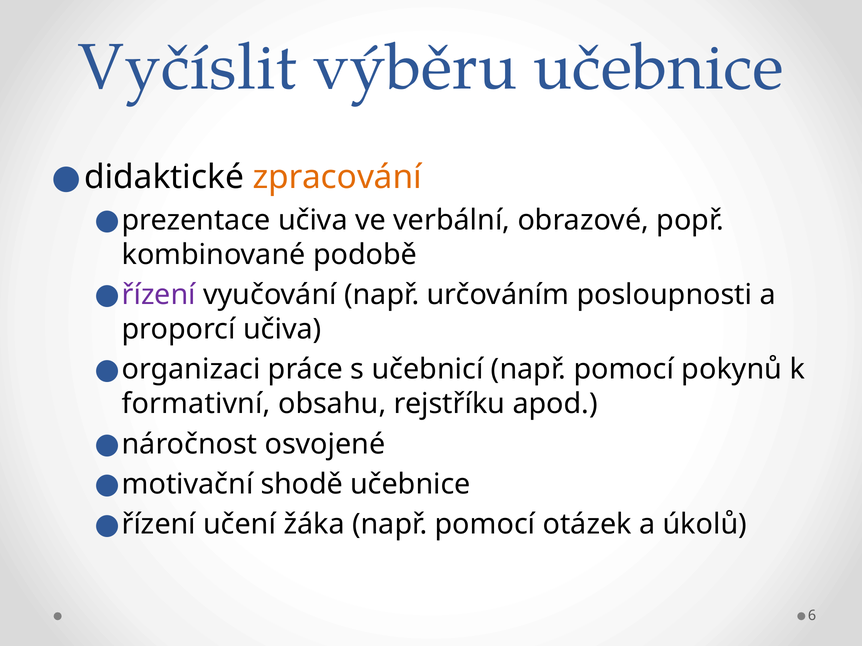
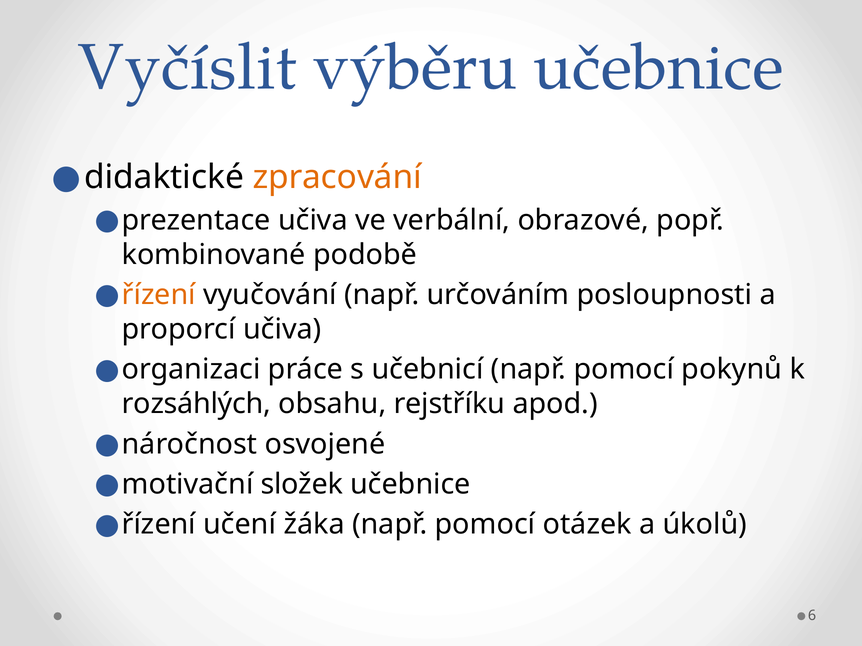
řízení at (159, 295) colour: purple -> orange
formativní: formativní -> rozsáhlých
shodě: shodě -> složek
